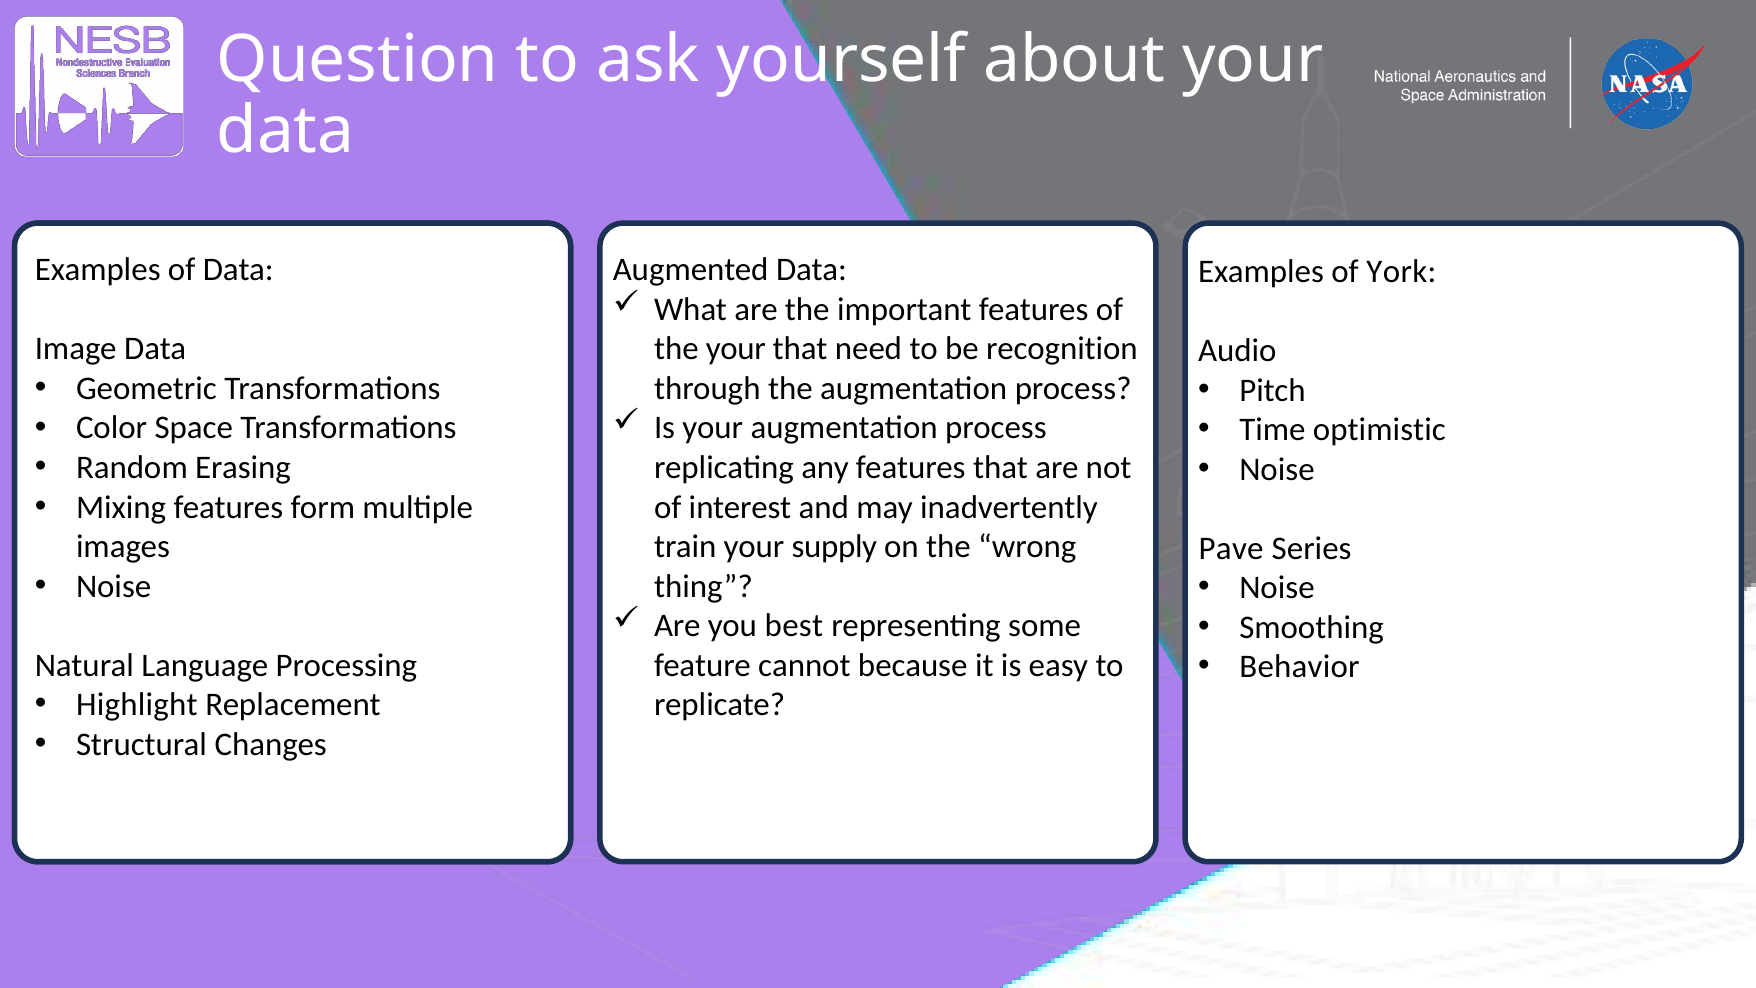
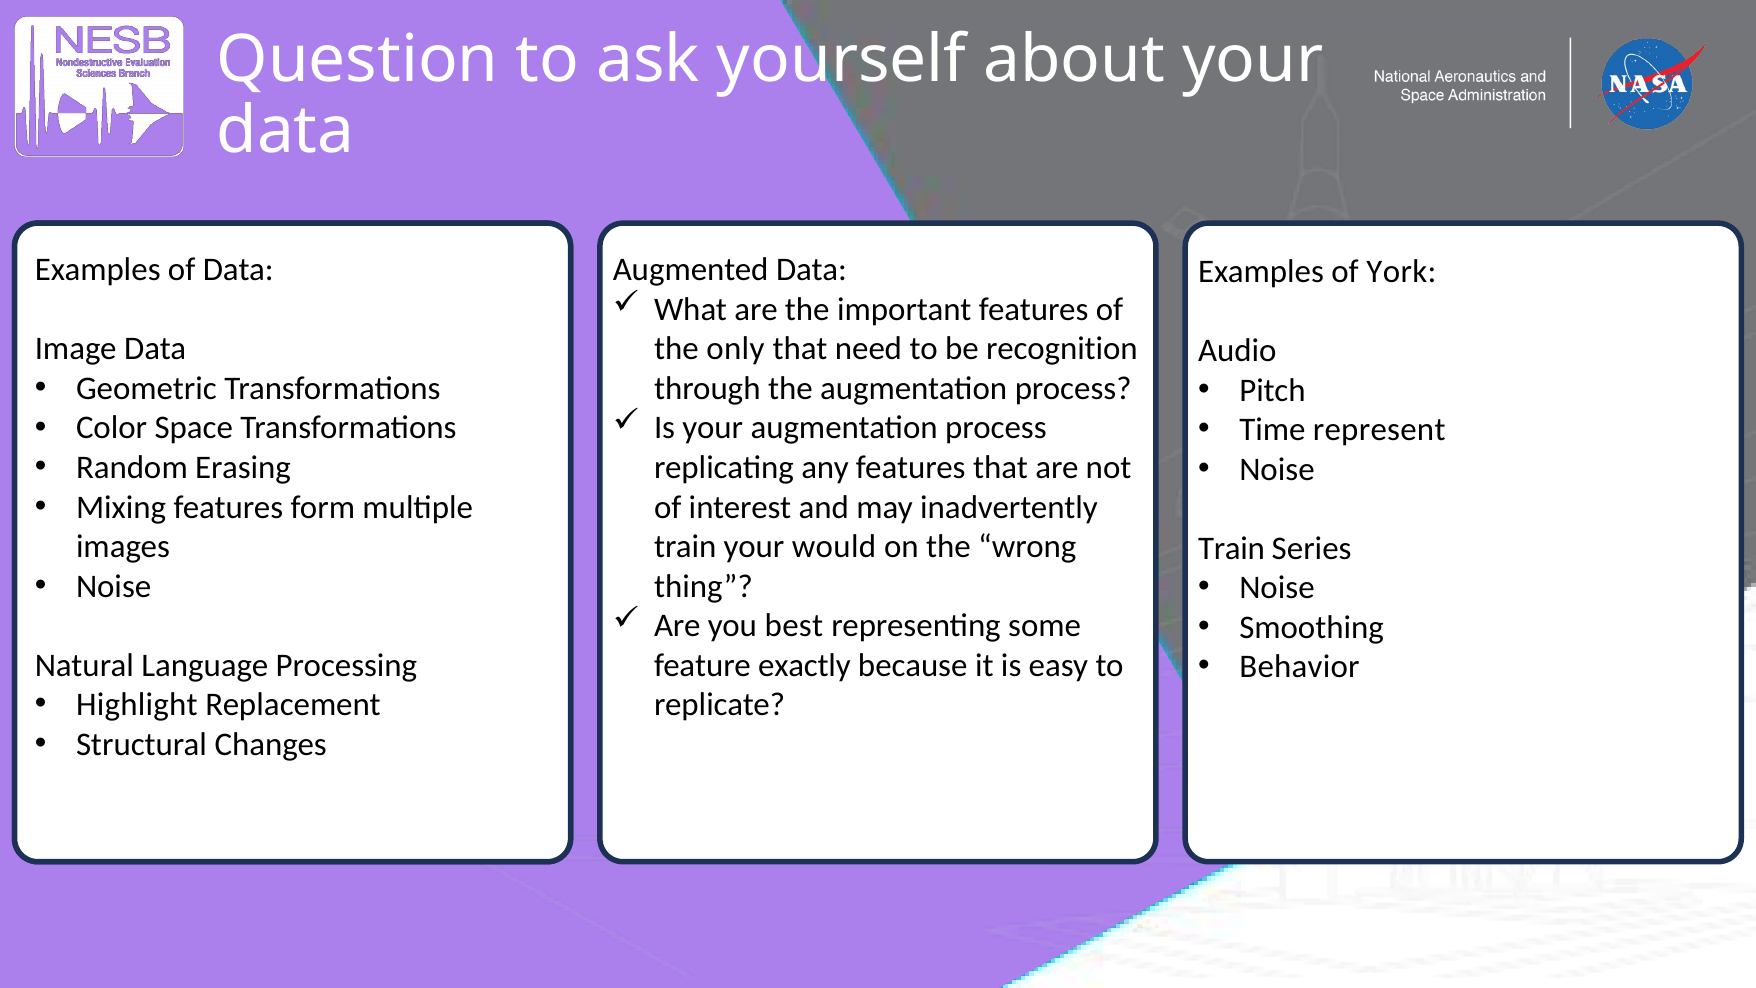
the your: your -> only
optimistic: optimistic -> represent
your supply: supply -> would
Pave at (1231, 548): Pave -> Train
cannot: cannot -> exactly
